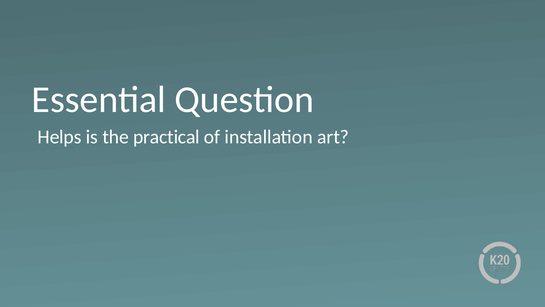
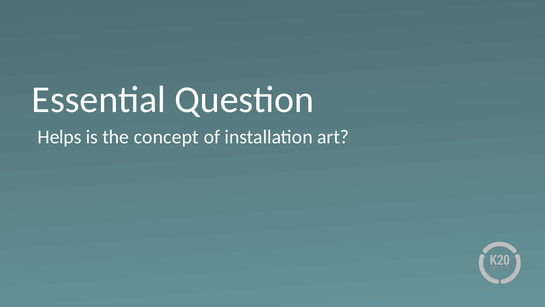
practical: practical -> concept
